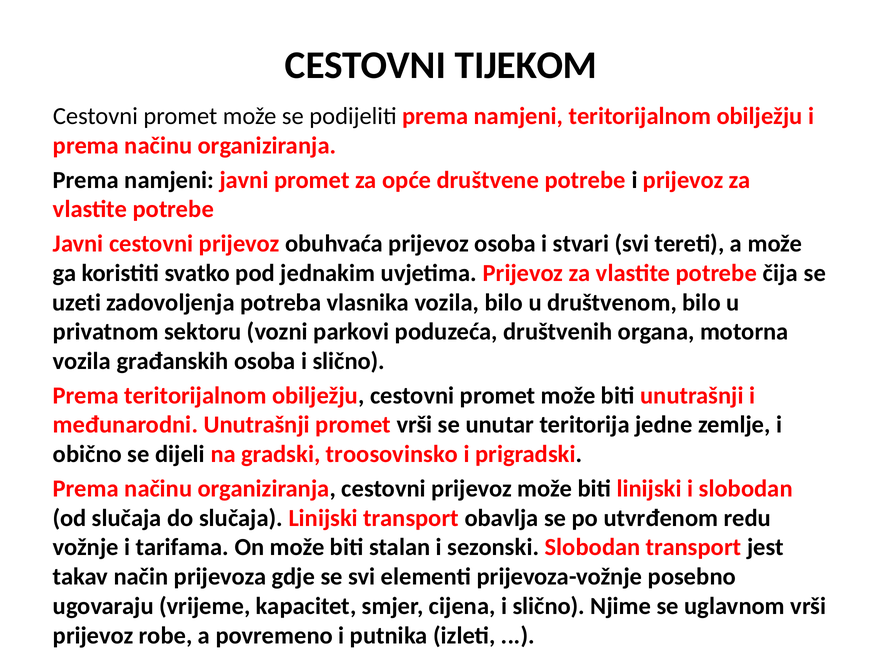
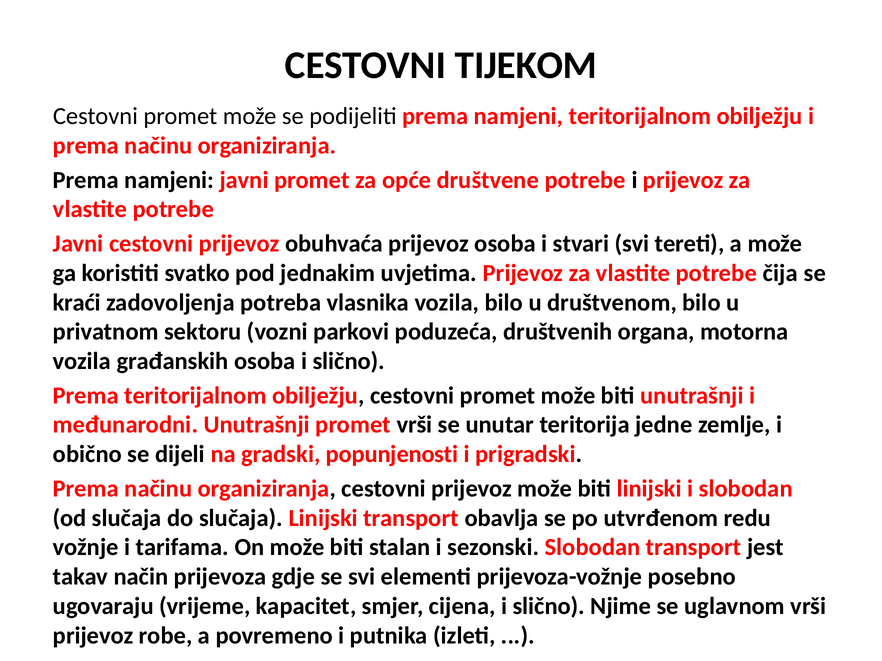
uzeti: uzeti -> kraći
troosovinsko: troosovinsko -> popunjenosti
